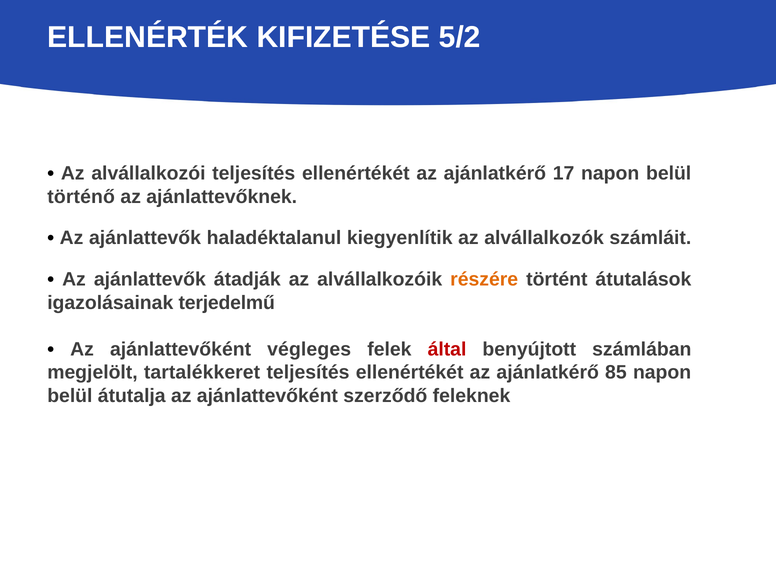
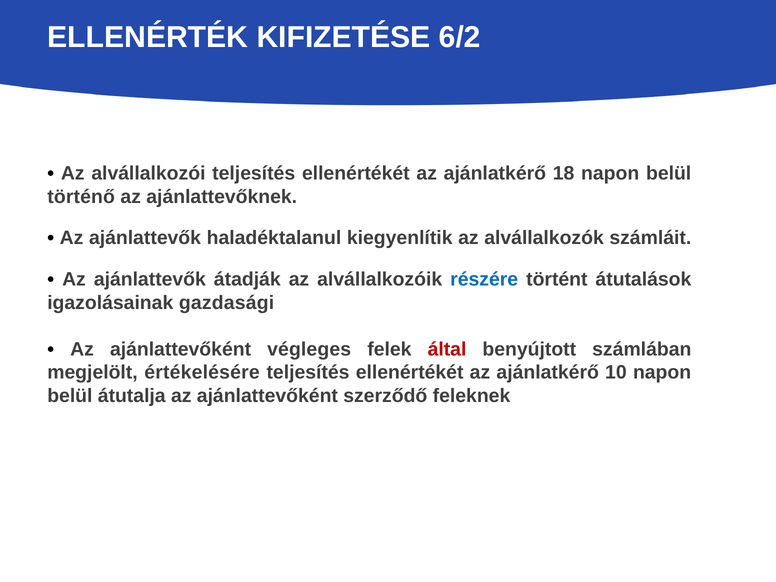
5/2: 5/2 -> 6/2
17: 17 -> 18
részére colour: orange -> blue
terjedelmű: terjedelmű -> gazdasági
tartalékkeret: tartalékkeret -> értékelésére
85: 85 -> 10
